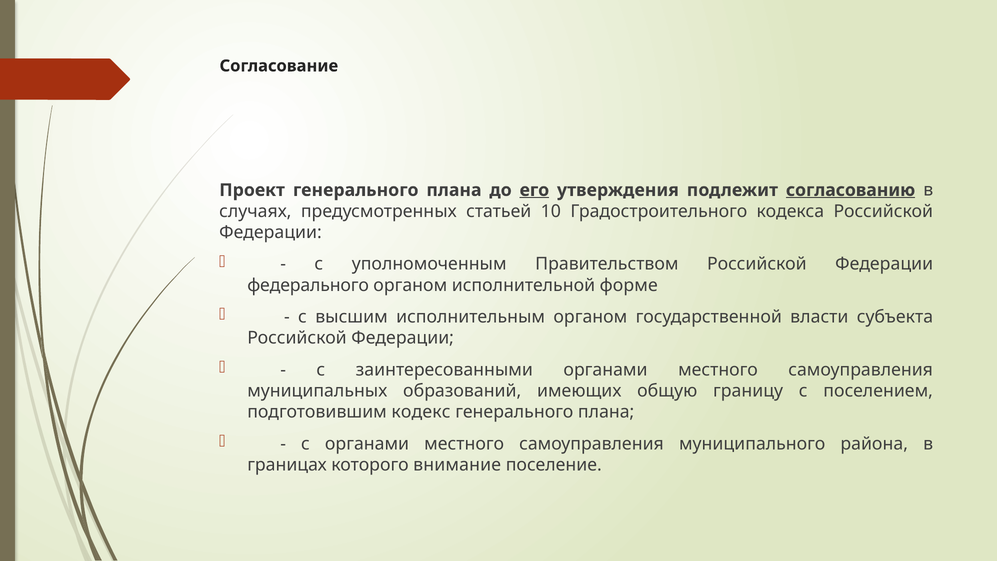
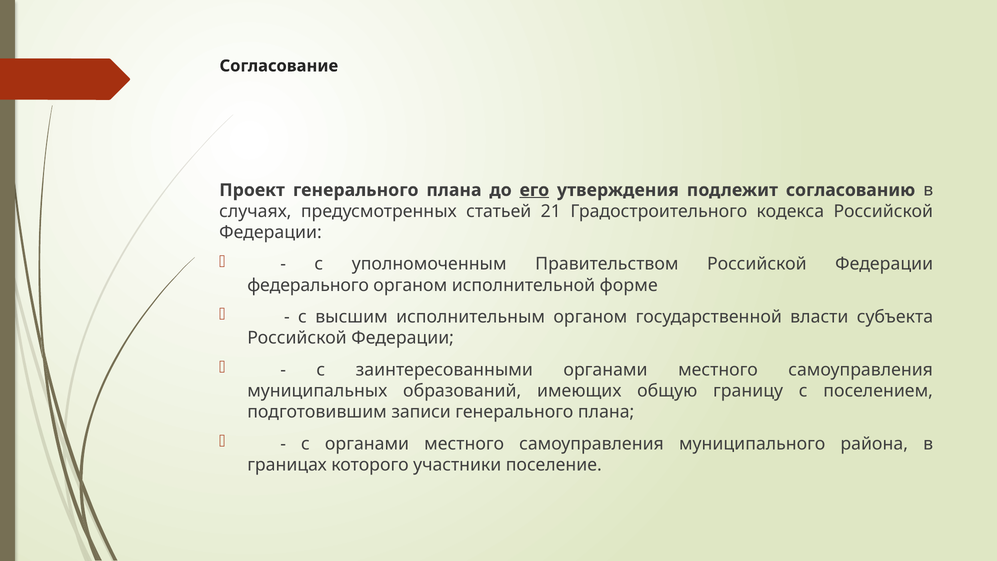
согласованию underline: present -> none
10: 10 -> 21
кодекс: кодекс -> записи
внимание: внимание -> участники
